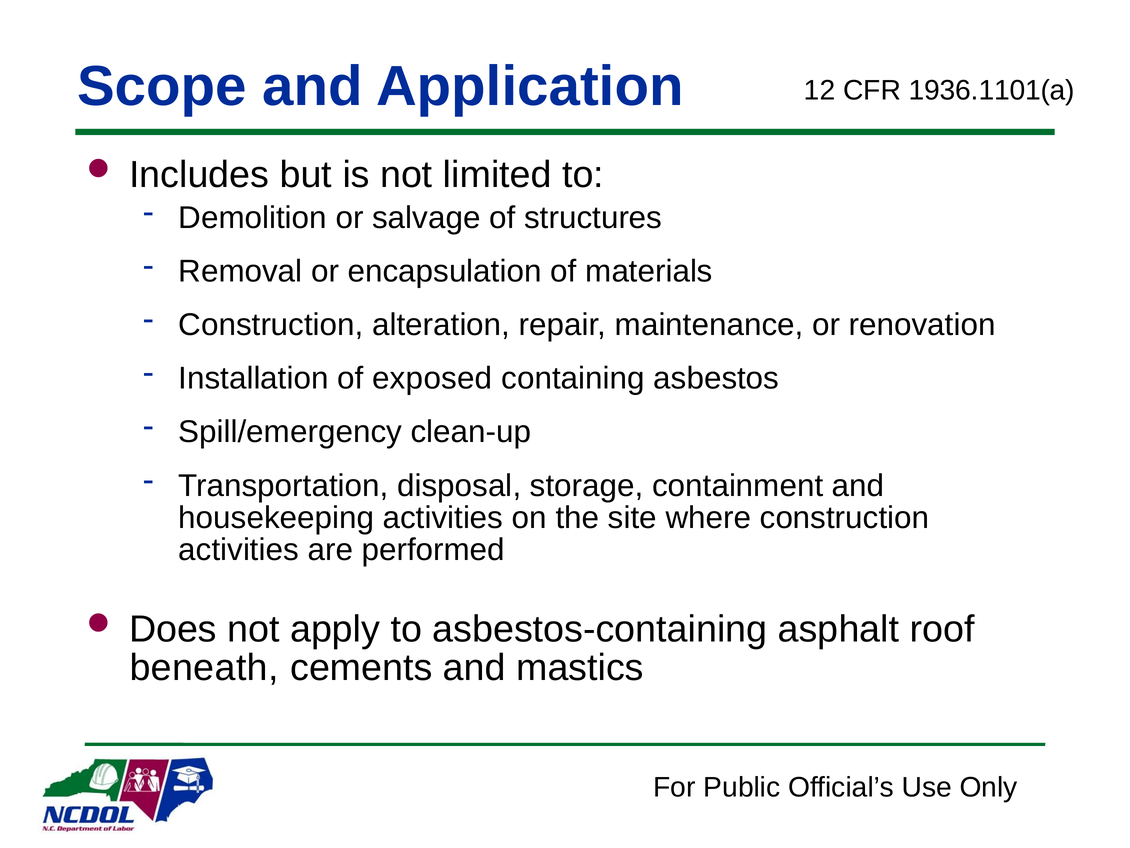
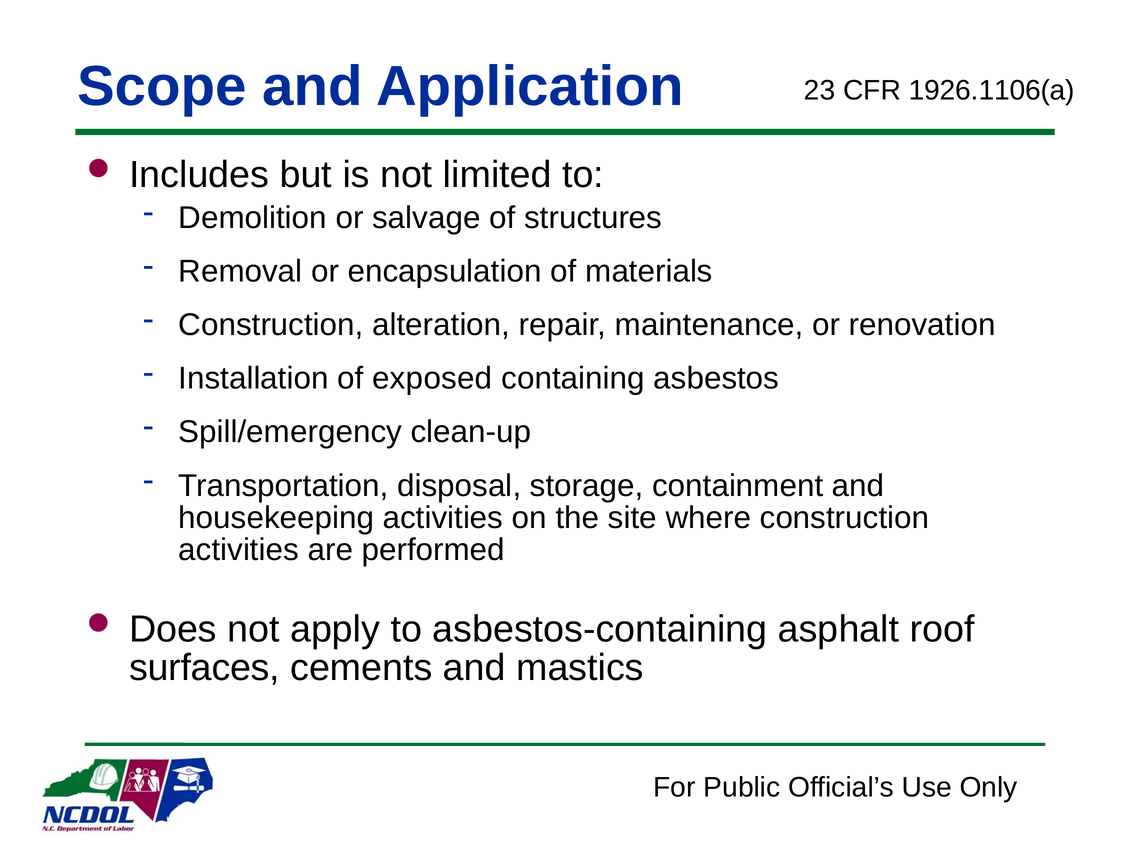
12: 12 -> 23
1936.1101(a: 1936.1101(a -> 1926.1106(a
beneath: beneath -> surfaces
